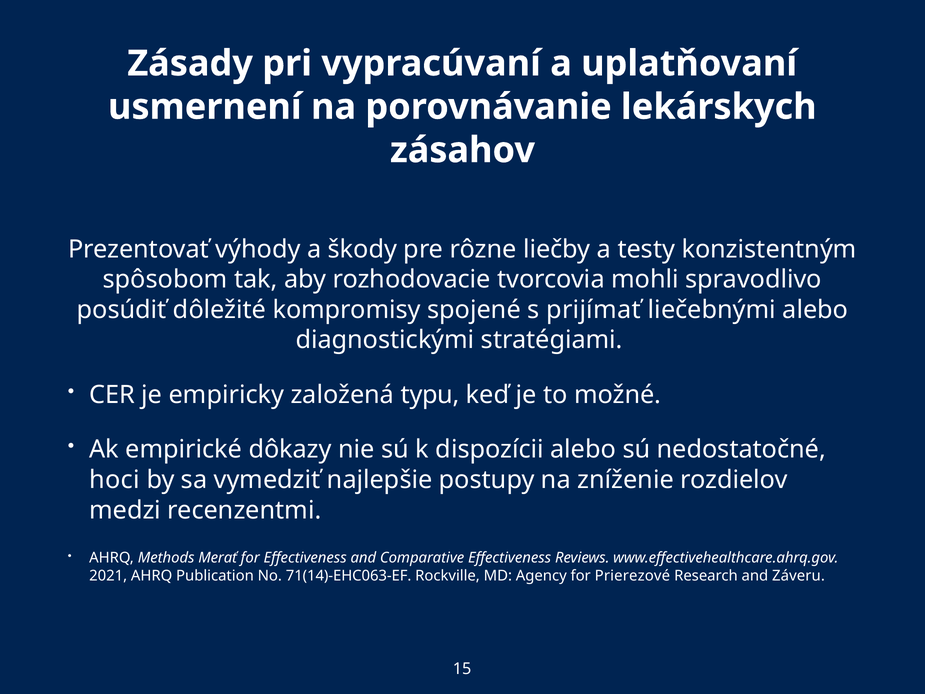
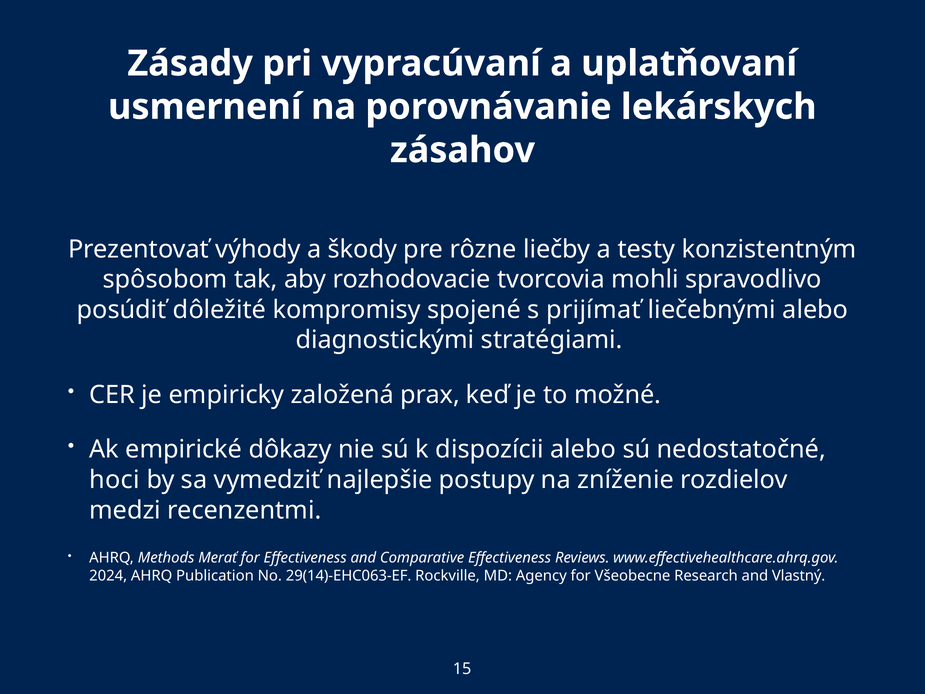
typu: typu -> prax
2021: 2021 -> 2024
71(14)-EHC063-EF: 71(14)-EHC063-EF -> 29(14)-EHC063-EF
Prierezové: Prierezové -> Všeobecne
Záveru: Záveru -> Vlastný
